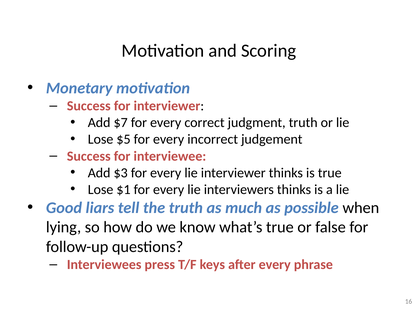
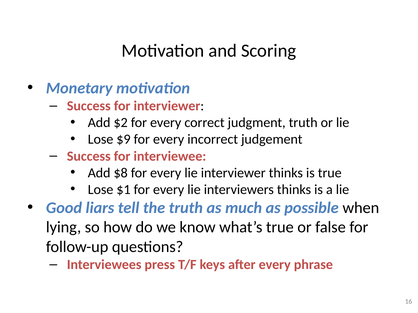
$7: $7 -> $2
$5: $5 -> $9
$3: $3 -> $8
